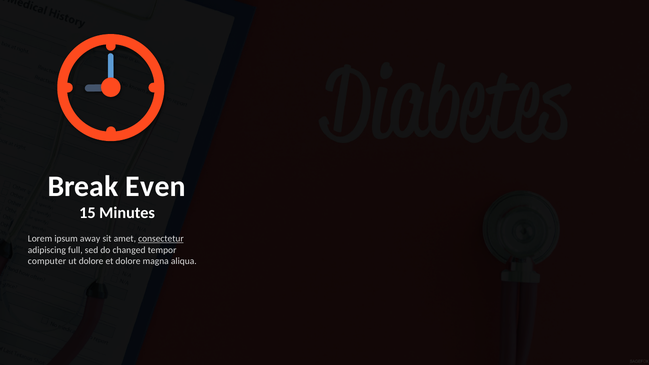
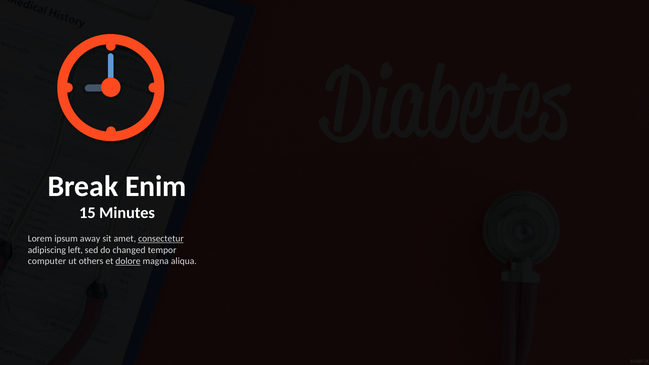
Even: Even -> Enim
full: full -> left
ut dolore: dolore -> others
dolore at (128, 261) underline: none -> present
